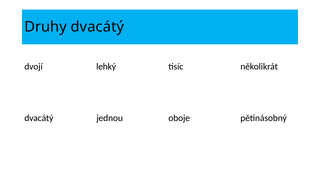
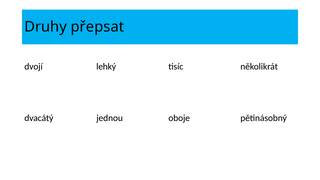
Druhy dvacátý: dvacátý -> přepsat
